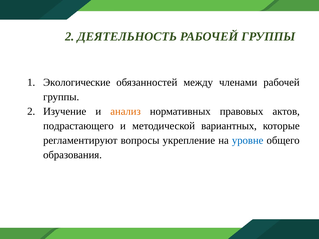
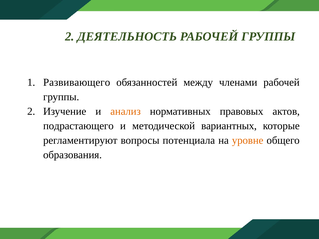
Экологические: Экологические -> Развивающего
укрепление: укрепление -> потенциала
уровне colour: blue -> orange
